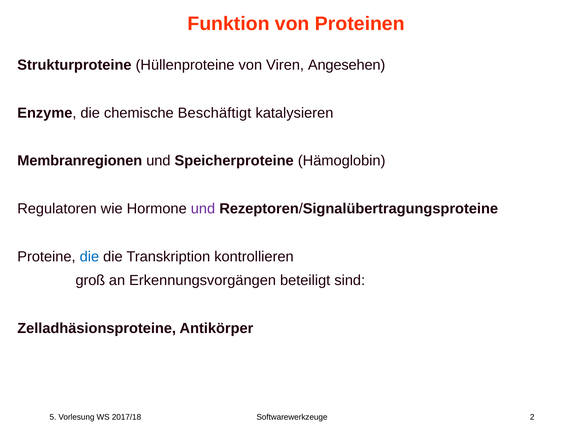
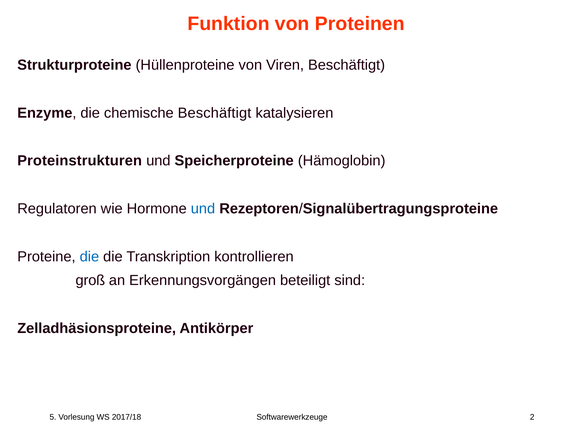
Viren Angesehen: Angesehen -> Beschäftigt
Membranregionen: Membranregionen -> Proteinstrukturen
und at (203, 209) colour: purple -> blue
